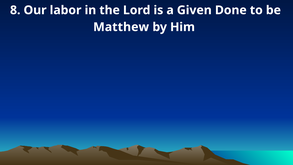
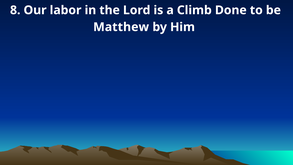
Given: Given -> Climb
